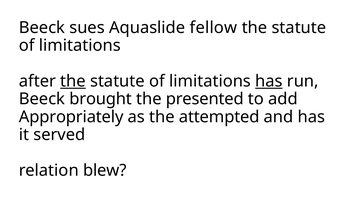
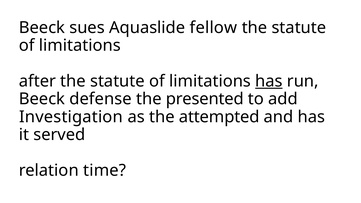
the at (73, 81) underline: present -> none
brought: brought -> defense
Appropriately: Appropriately -> Investigation
blew: blew -> time
